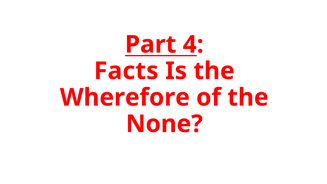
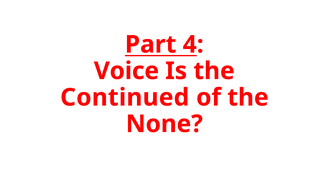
Facts: Facts -> Voice
Wherefore: Wherefore -> Continued
